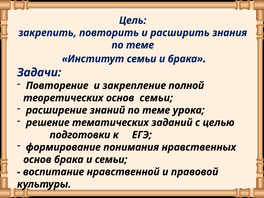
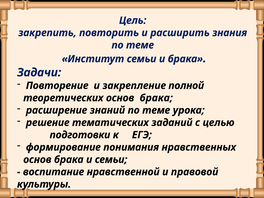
теоретических основ семьи: семьи -> брака
